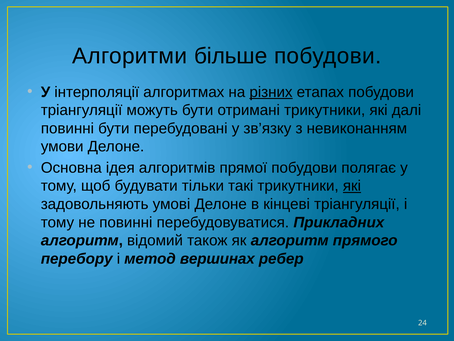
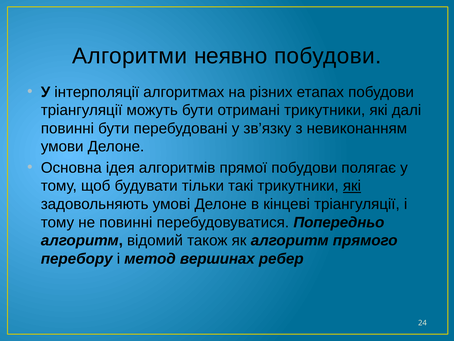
більше: більше -> неявно
різних underline: present -> none
Прикладних: Прикладних -> Попередньо
